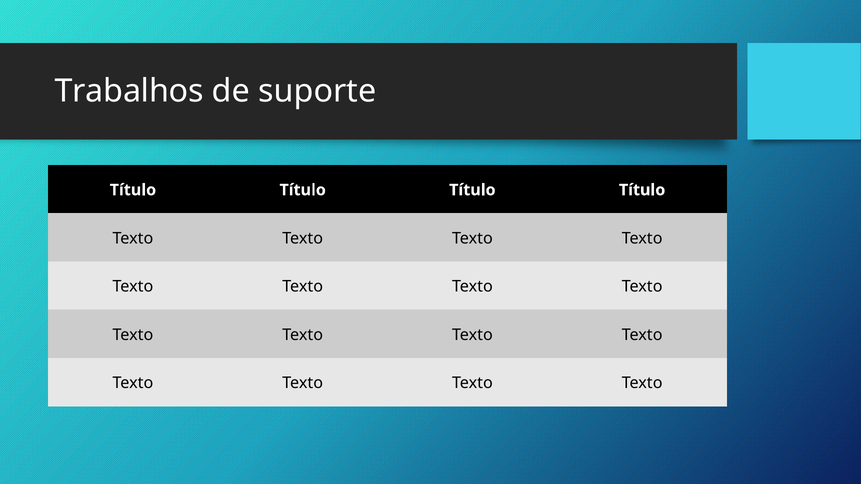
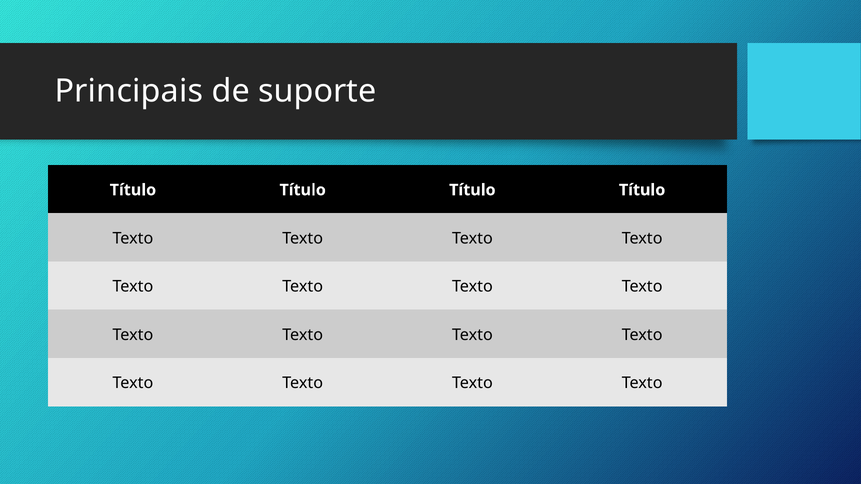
Trabalhos: Trabalhos -> Principais
